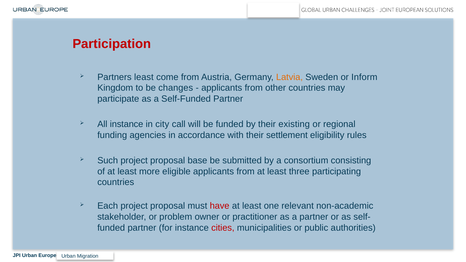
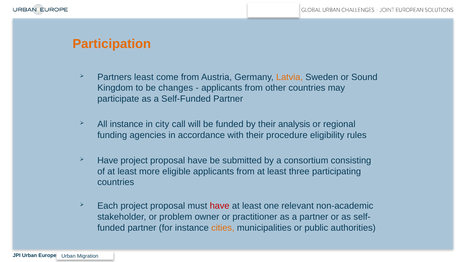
Participation colour: red -> orange
Inform: Inform -> Sound
existing: existing -> analysis
settlement: settlement -> procedure
Such at (108, 161): Such -> Have
proposal base: base -> have
cities at (223, 228) colour: red -> orange
